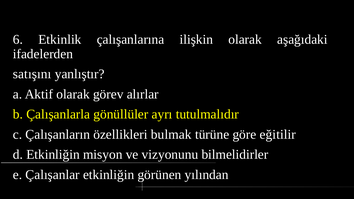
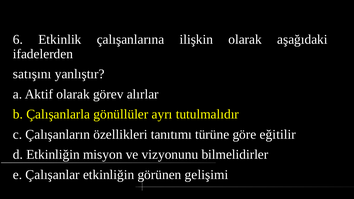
bulmak: bulmak -> tanıtımı
yılından: yılından -> gelişimi
